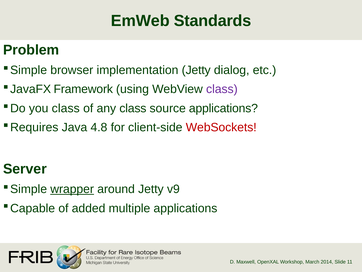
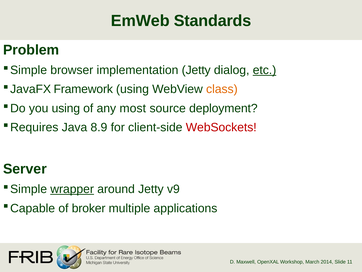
etc underline: none -> present
class at (222, 89) colour: purple -> orange
you class: class -> using
any class: class -> most
source applications: applications -> deployment
4.8: 4.8 -> 8.9
added: added -> broker
